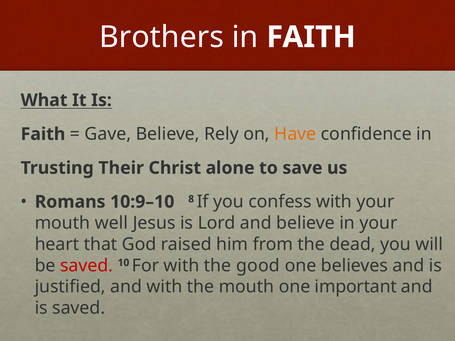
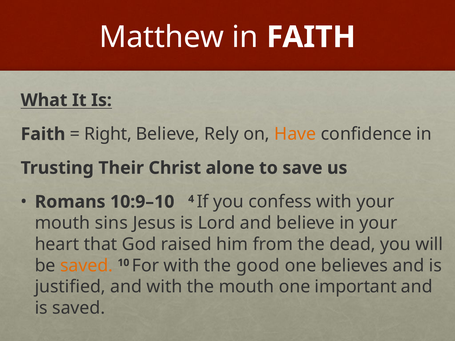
Brothers: Brothers -> Matthew
Gave: Gave -> Right
8: 8 -> 4
well: well -> sins
saved at (87, 266) colour: red -> orange
